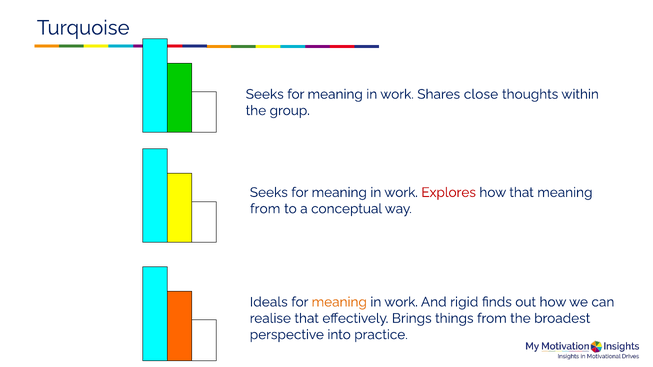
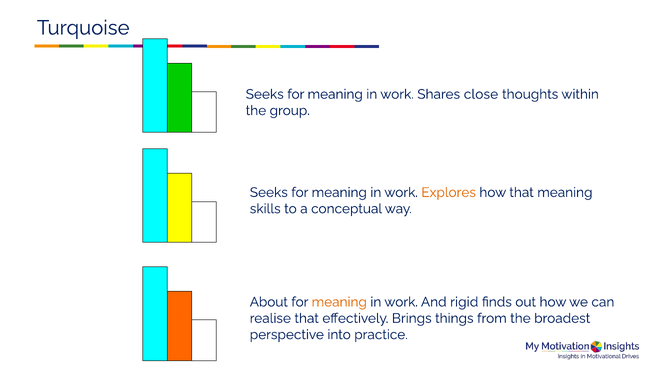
Explores colour: red -> orange
from at (265, 209): from -> skills
Ideals: Ideals -> About
